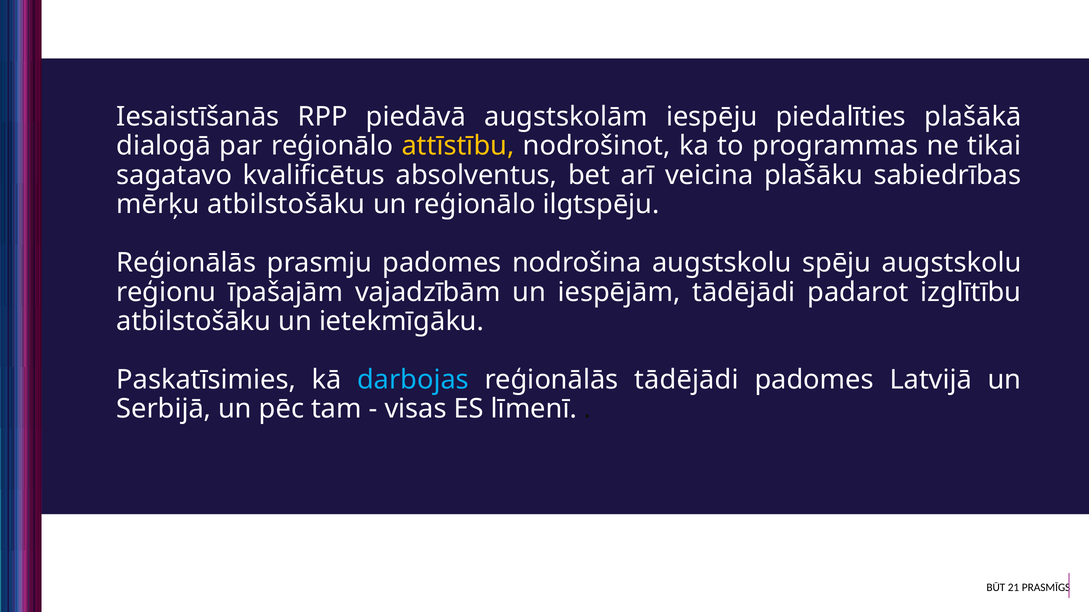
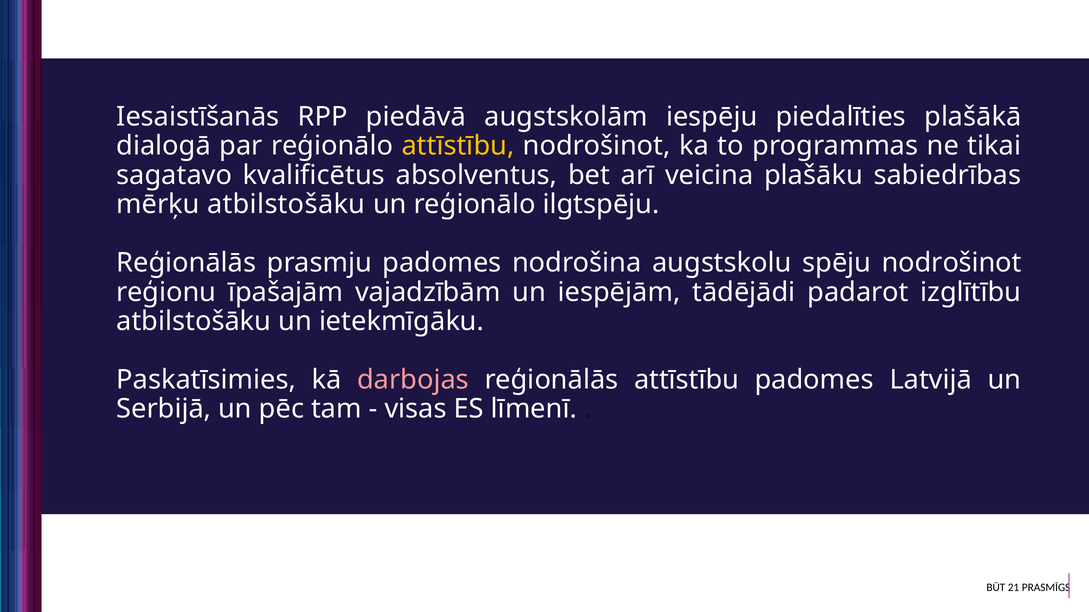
spēju augstskolu: augstskolu -> nodrošinot
darbojas colour: light blue -> pink
reģionālās tādējādi: tādējādi -> attīstību
